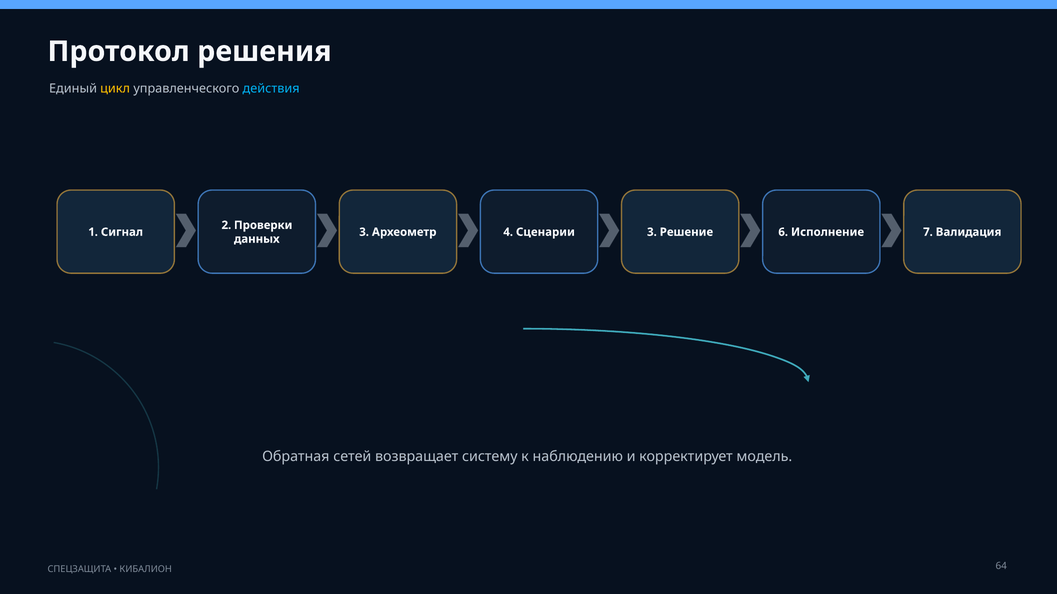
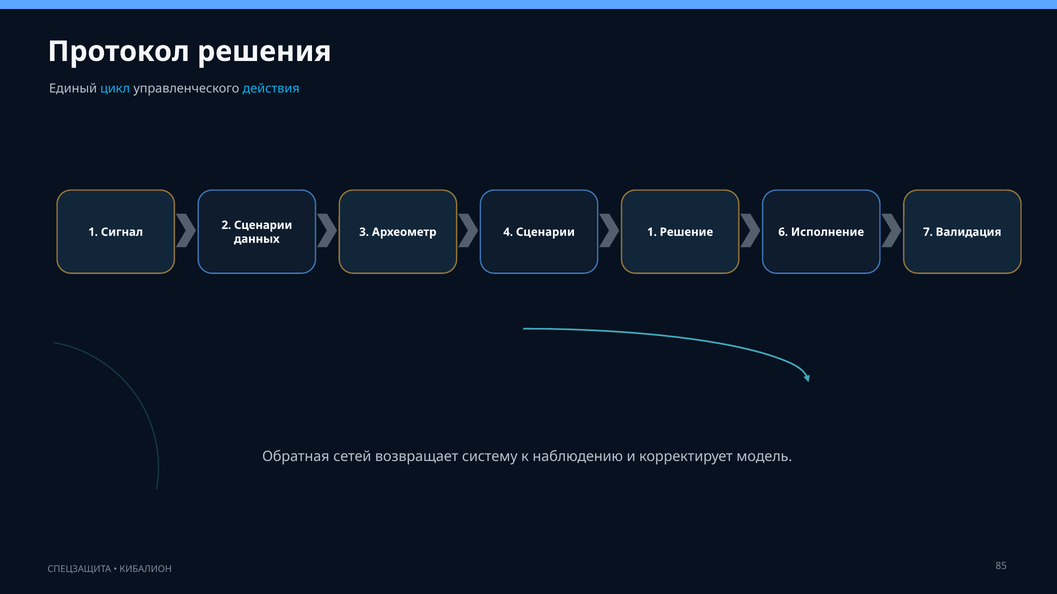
цикл colour: yellow -> light blue
2 Проверки: Проверки -> Сценарии
Сценарии 3: 3 -> 1
64: 64 -> 85
